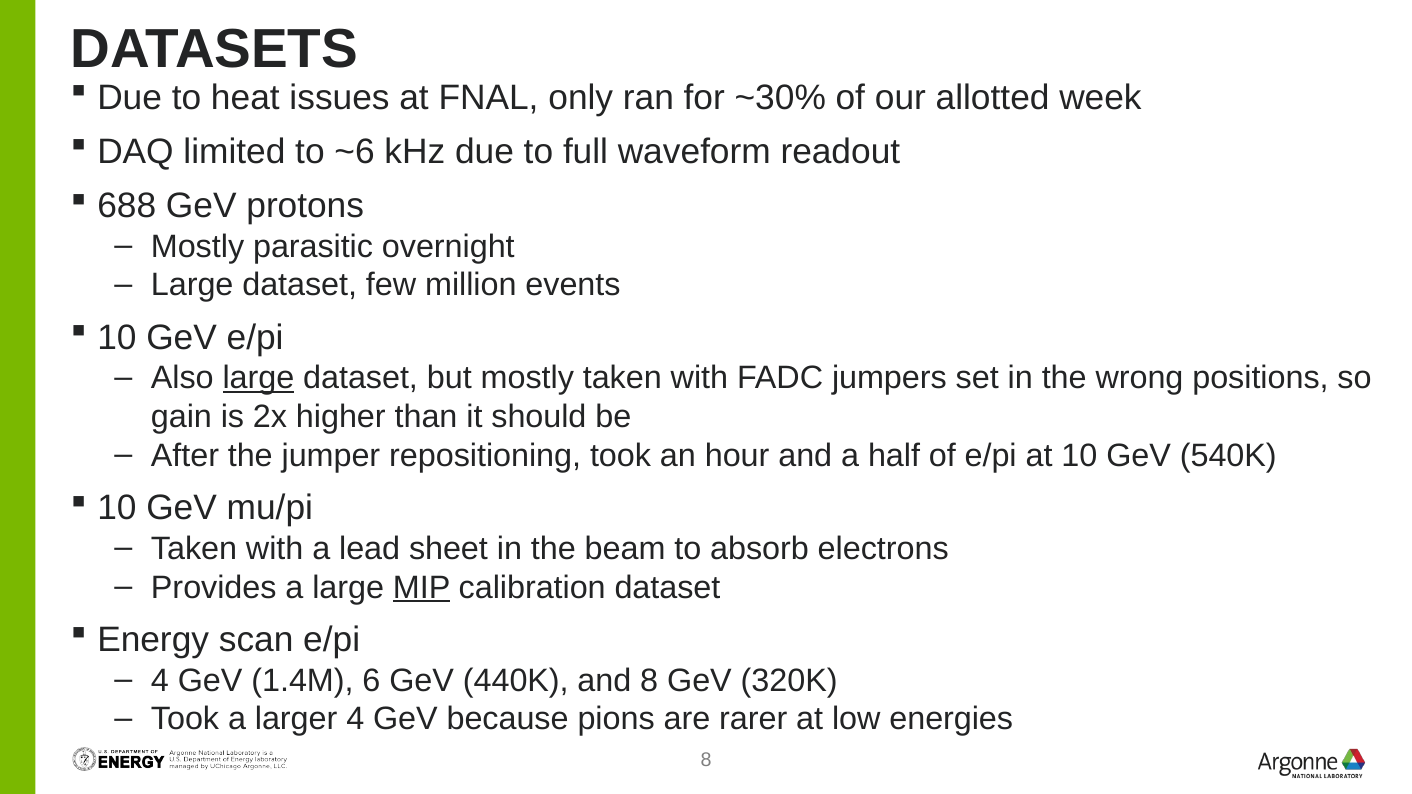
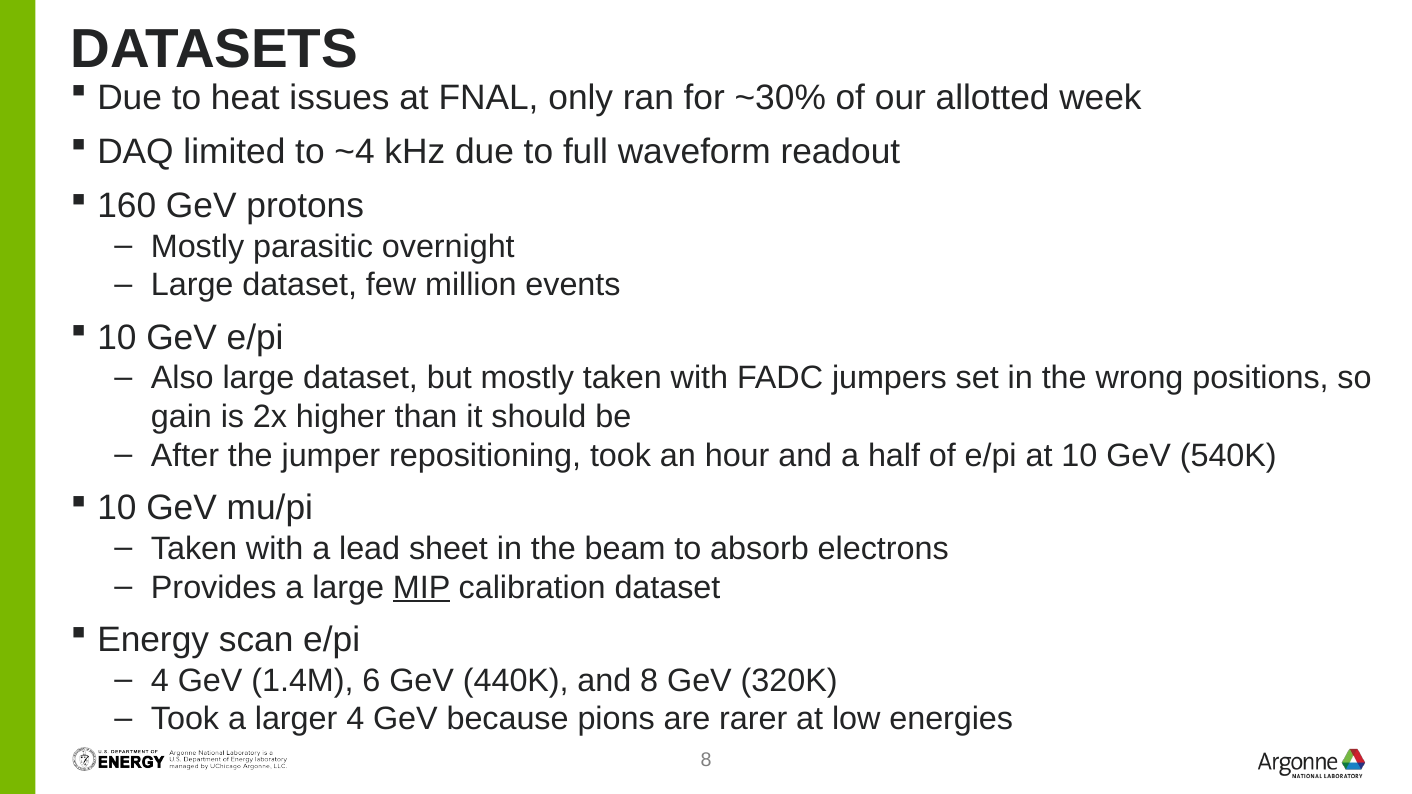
~6: ~6 -> ~4
688: 688 -> 160
large at (258, 378) underline: present -> none
